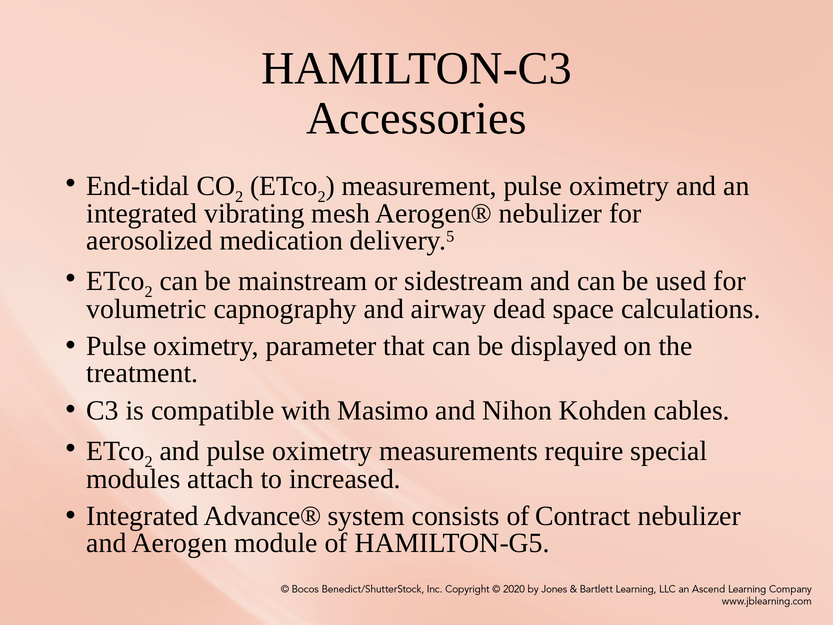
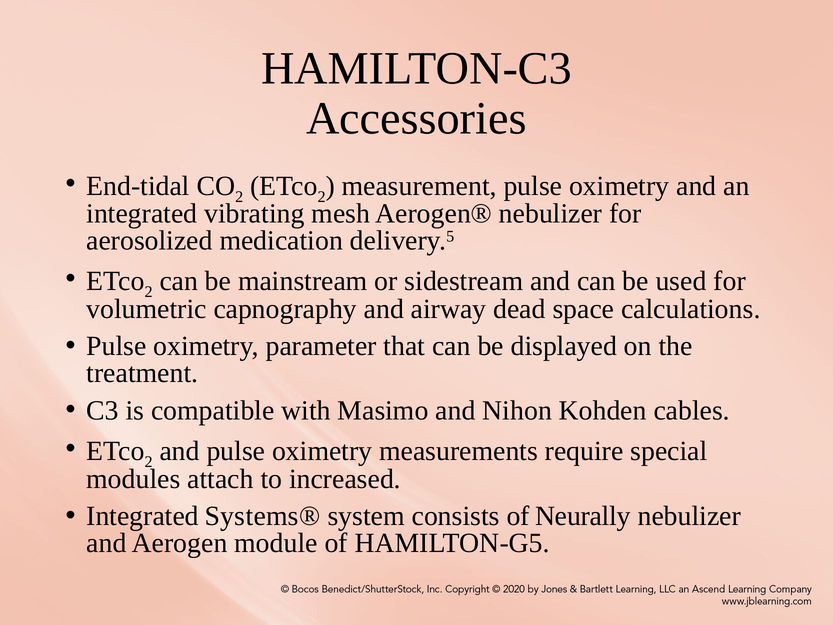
Advance®: Advance® -> Systems®
Contract: Contract -> Neurally
